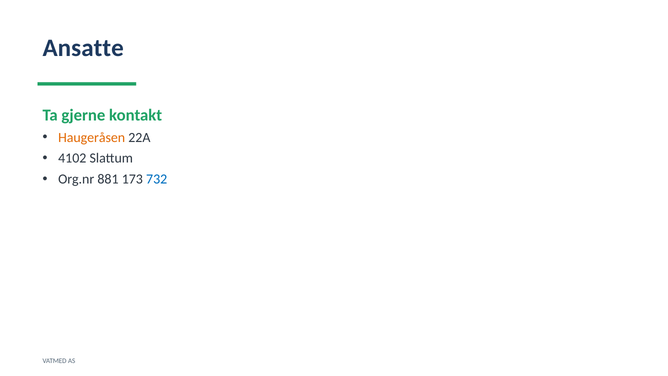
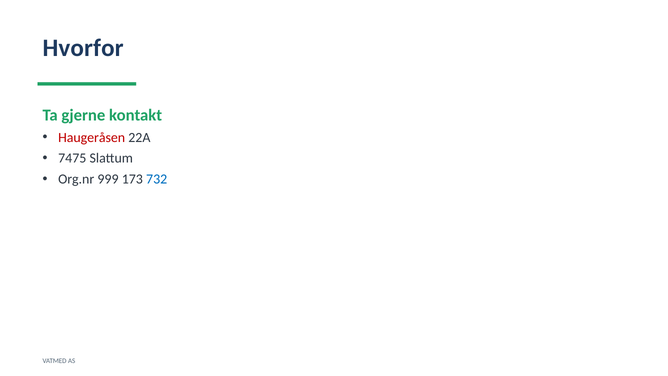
Ansatte: Ansatte -> Hvorfor
Haugeråsen colour: orange -> red
4102: 4102 -> 7475
881: 881 -> 999
